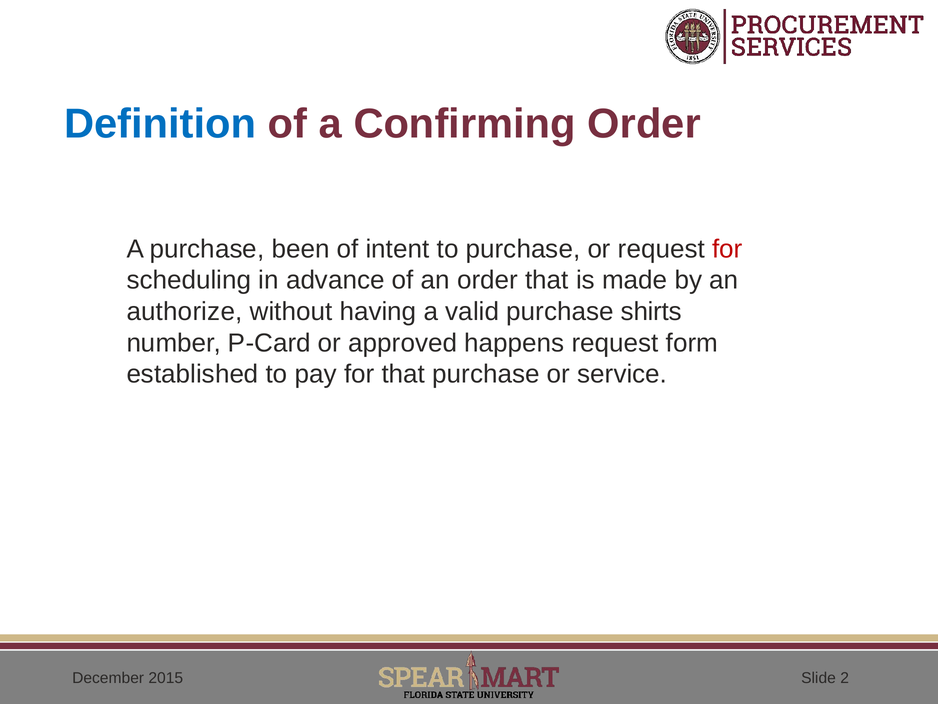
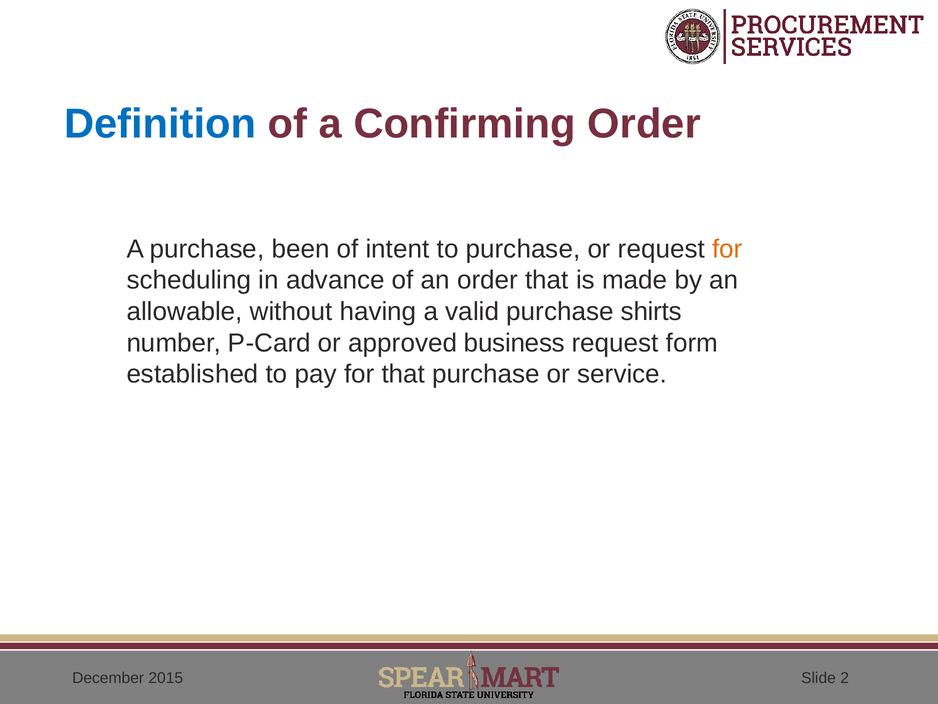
for at (727, 249) colour: red -> orange
authorize: authorize -> allowable
happens: happens -> business
